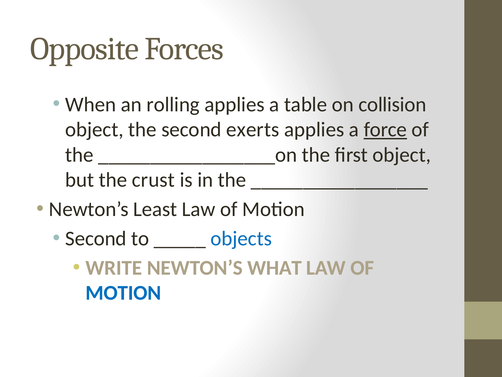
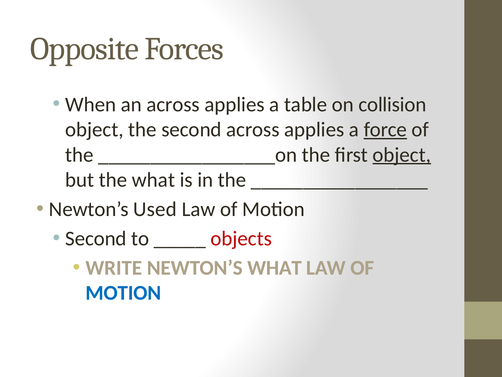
an rolling: rolling -> across
second exerts: exerts -> across
object at (402, 155) underline: none -> present
the crust: crust -> what
Least: Least -> Used
objects colour: blue -> red
